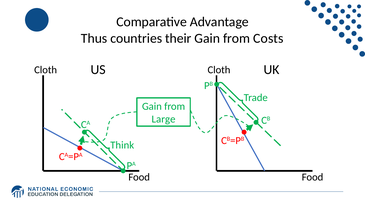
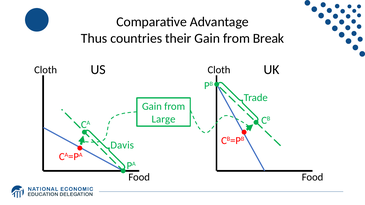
Costs: Costs -> Break
Think: Think -> Davis
